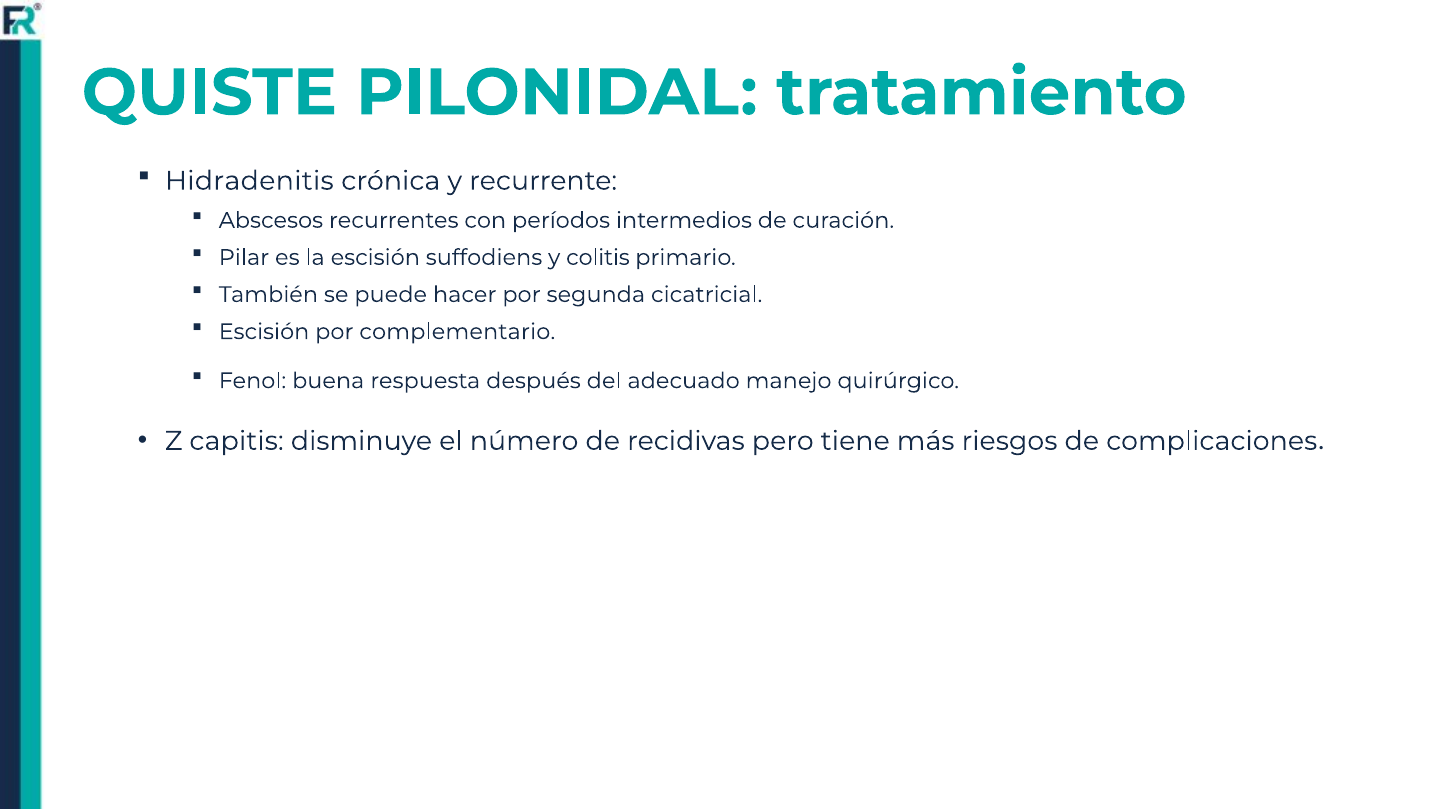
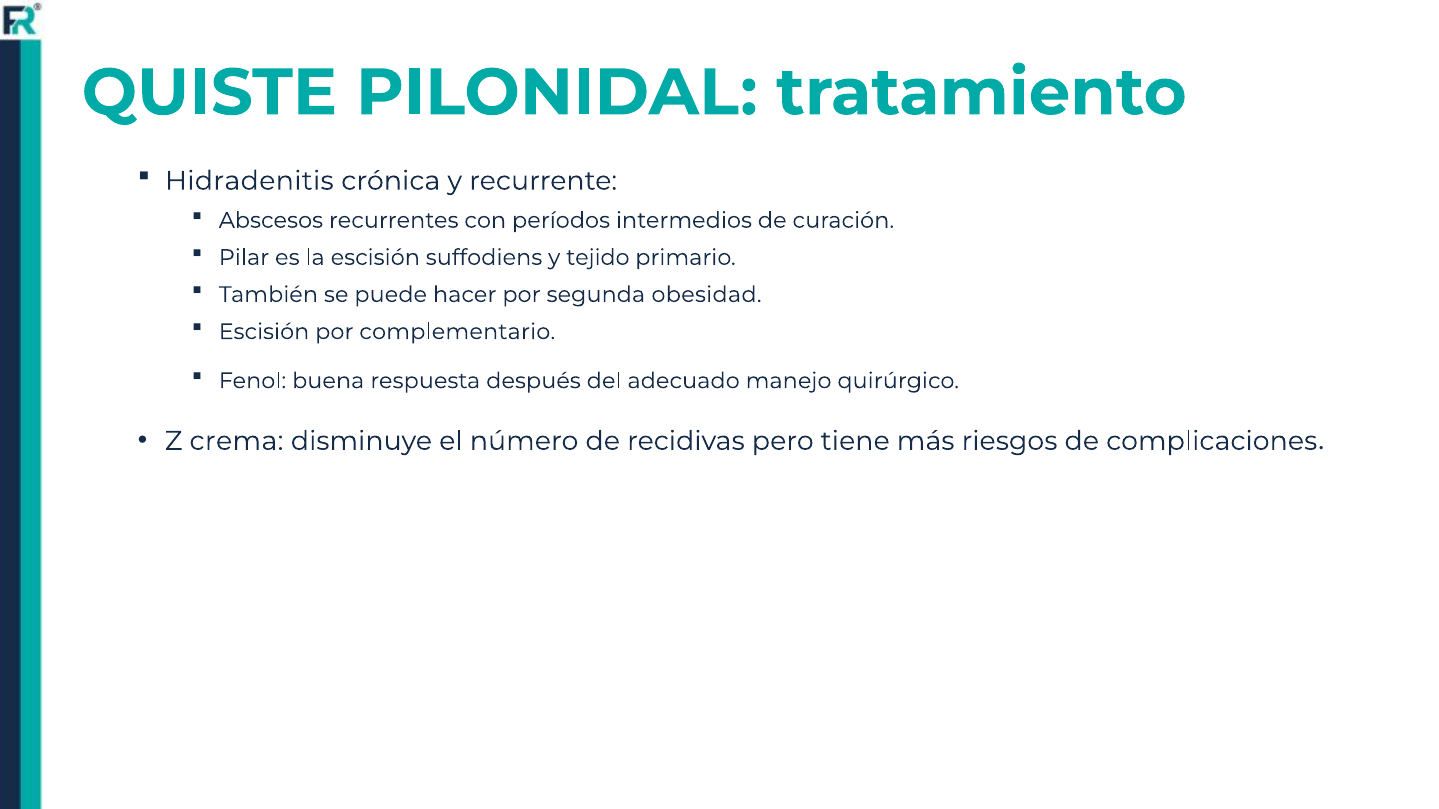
colitis: colitis -> tejido
cicatricial: cicatricial -> obesidad
capitis: capitis -> crema
